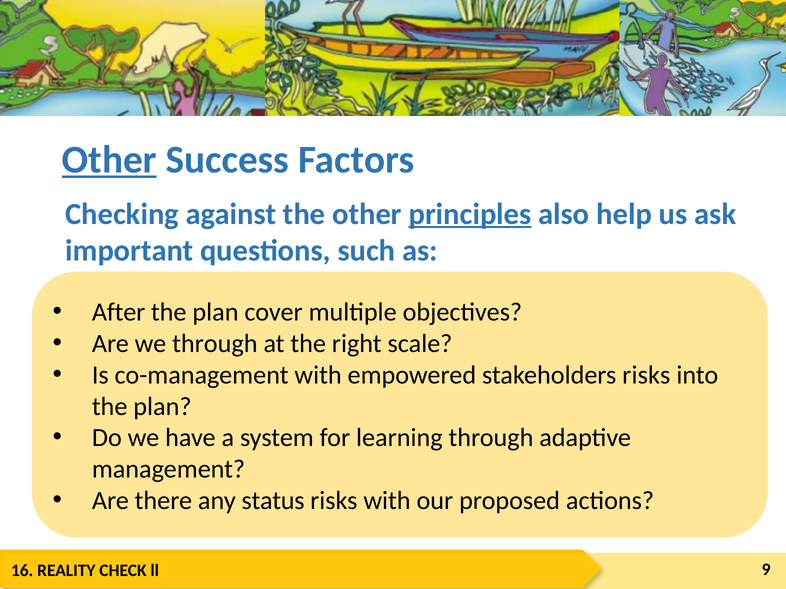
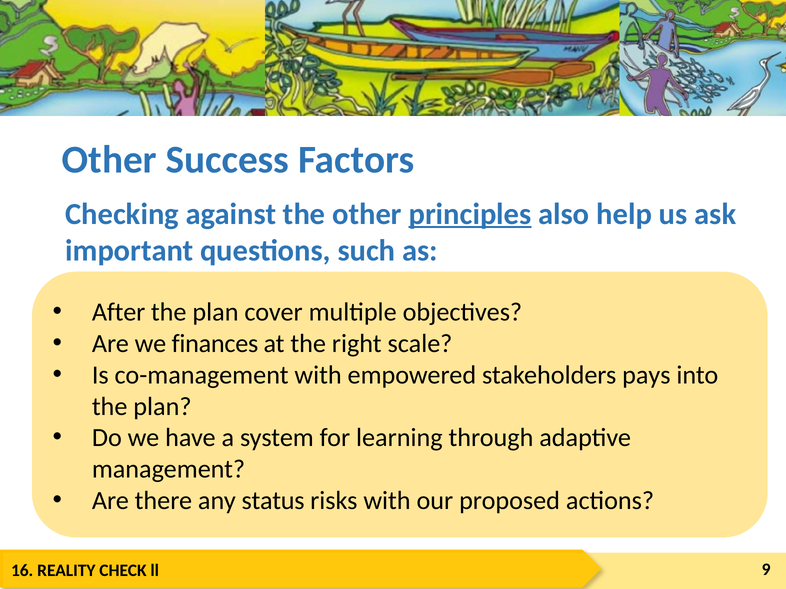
Other at (109, 160) underline: present -> none
we through: through -> finances
stakeholders risks: risks -> pays
